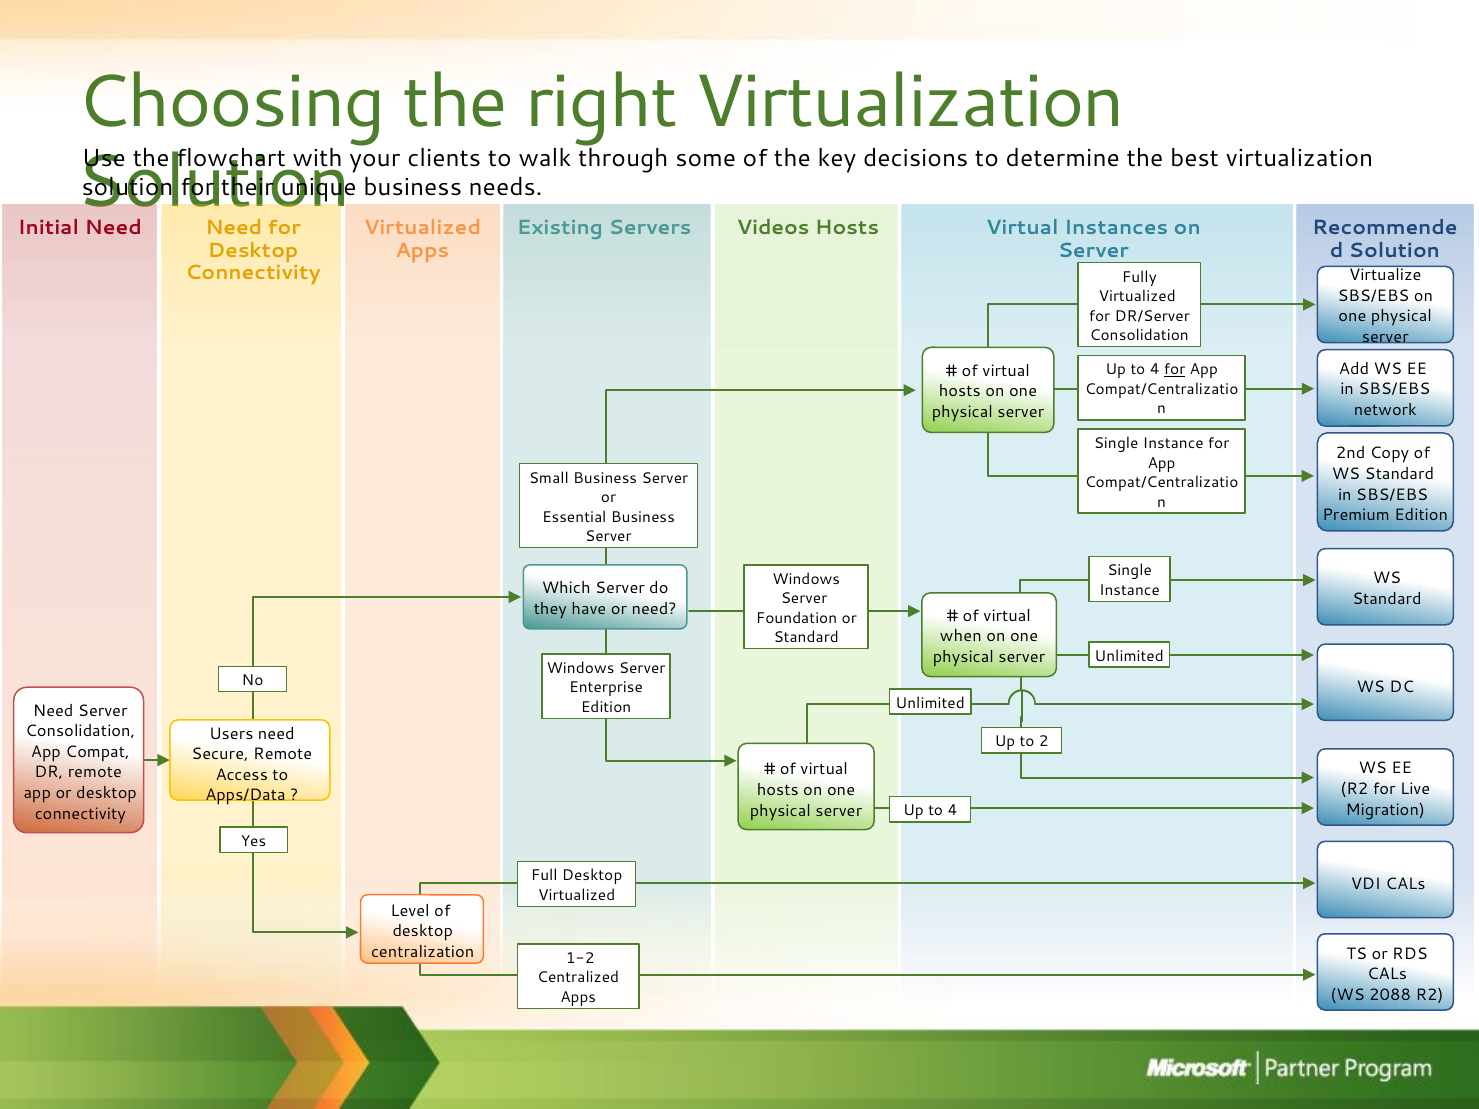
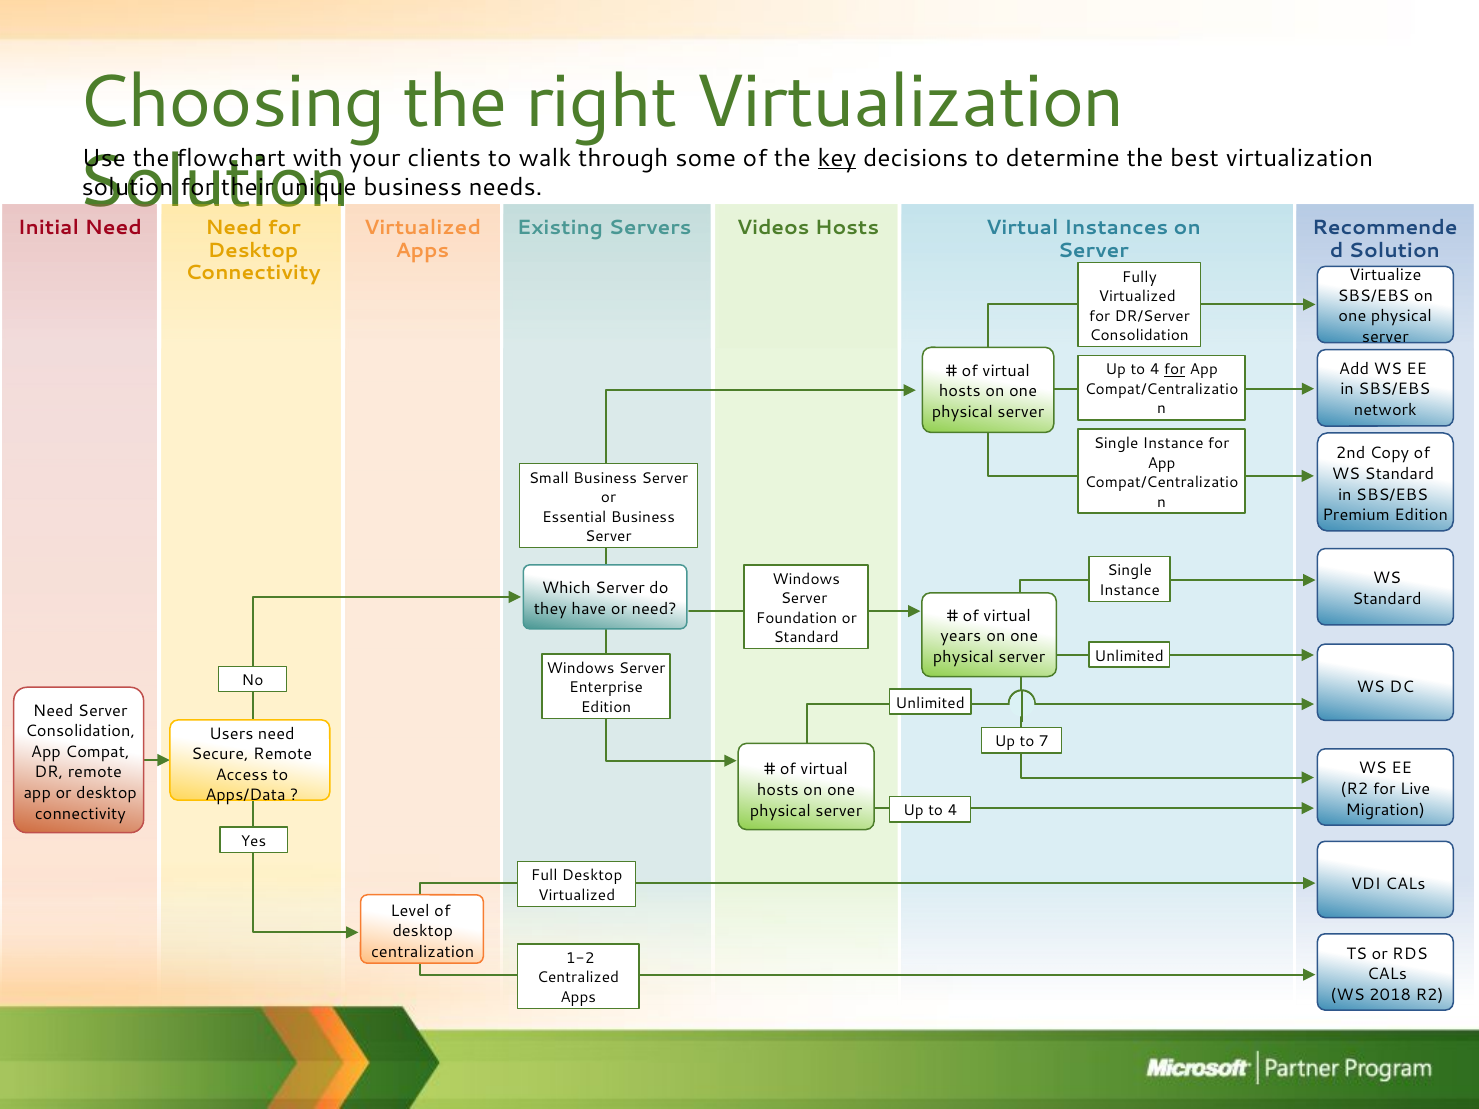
key underline: none -> present
when: when -> years
2: 2 -> 7
2088: 2088 -> 2018
